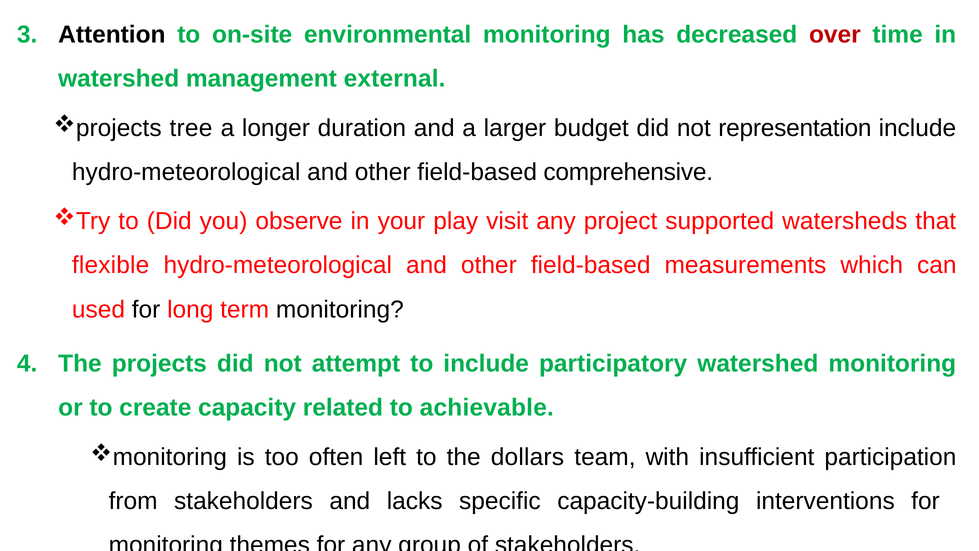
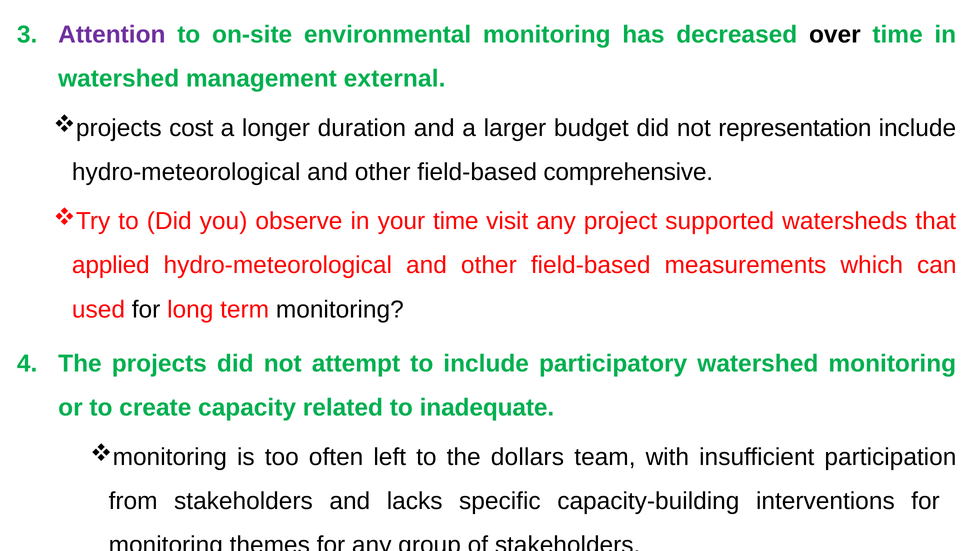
Attention colour: black -> purple
over colour: red -> black
tree: tree -> cost
your play: play -> time
flexible: flexible -> applied
achievable: achievable -> inadequate
